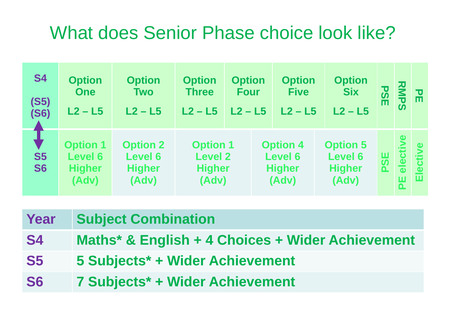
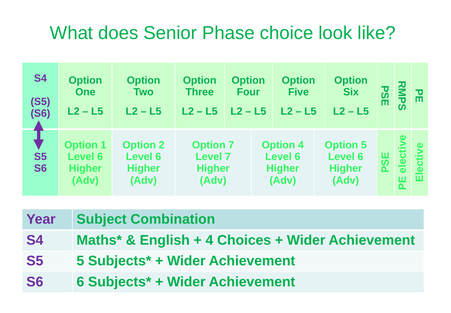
1 at (231, 145): 1 -> 7
Level 2: 2 -> 7
S6 7: 7 -> 6
